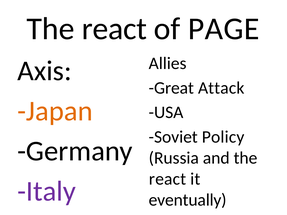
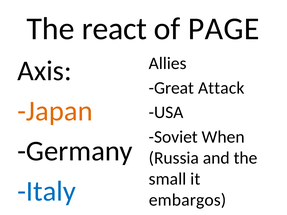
Policy: Policy -> When
react at (168, 179): react -> small
Italy colour: purple -> blue
eventually: eventually -> embargos
